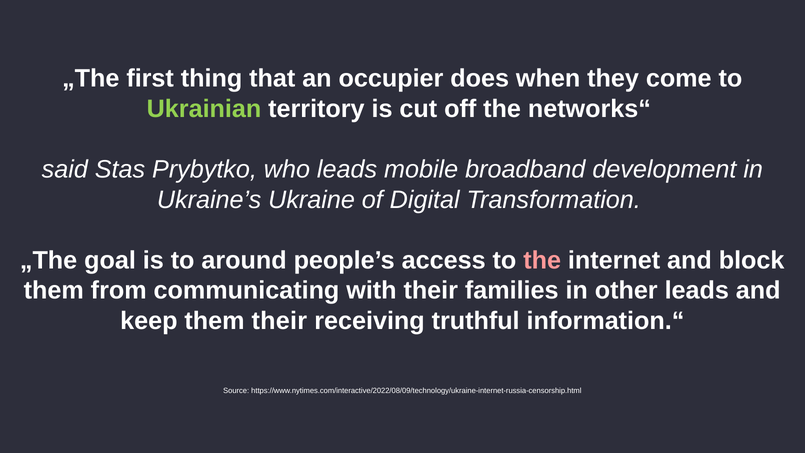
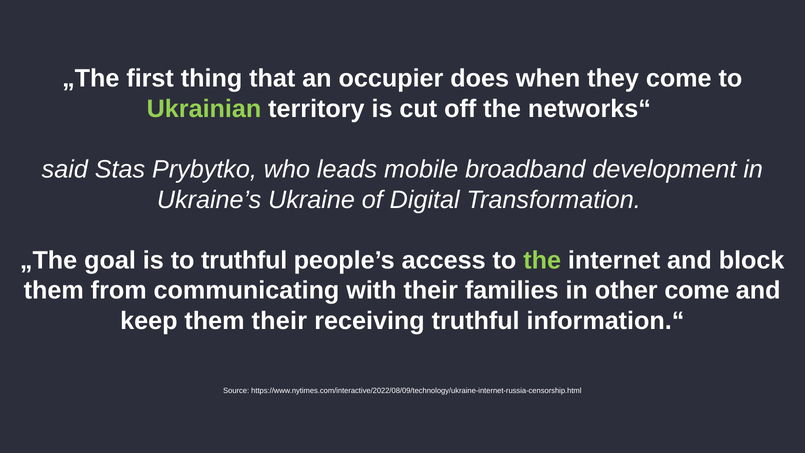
to around: around -> truthful
the at (542, 260) colour: pink -> light green
other leads: leads -> come
